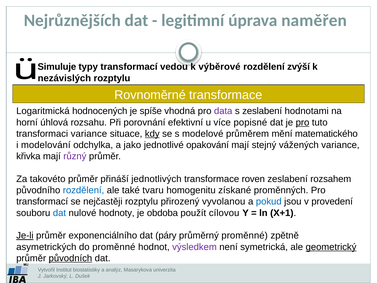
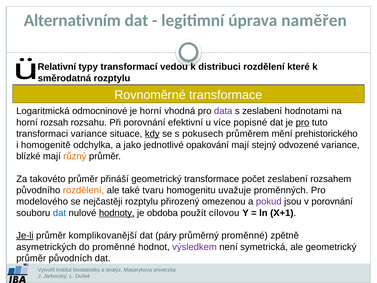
Nejrůznějších: Nejrůznějších -> Alternativním
Simuluje: Simuluje -> Relativní
výběrové: výběrové -> distribuci
zvýší: zvýší -> které
nezávislých: nezávislých -> směrodatná
hodnocených: hodnocených -> odmocninové
je spíše: spíše -> horní
úhlová: úhlová -> rozsah
modelové: modelové -> pokusech
matematického: matematického -> prehistorického
modelování: modelování -> homogenitě
vážených: vážených -> odvozené
křivka: křivka -> blízké
různý colour: purple -> orange
přináší jednotlivých: jednotlivých -> geometrický
roven: roven -> počet
rozdělení at (84, 190) colour: blue -> orange
získané: získané -> uvažuje
transformací at (42, 201): transformací -> modelového
vyvolanou: vyvolanou -> omezenou
pokud colour: blue -> purple
v provedení: provedení -> porovnání
hodnoty underline: none -> present
exponenciálního: exponenciálního -> komplikovanější
geometrický at (331, 247) underline: present -> none
původních underline: present -> none
